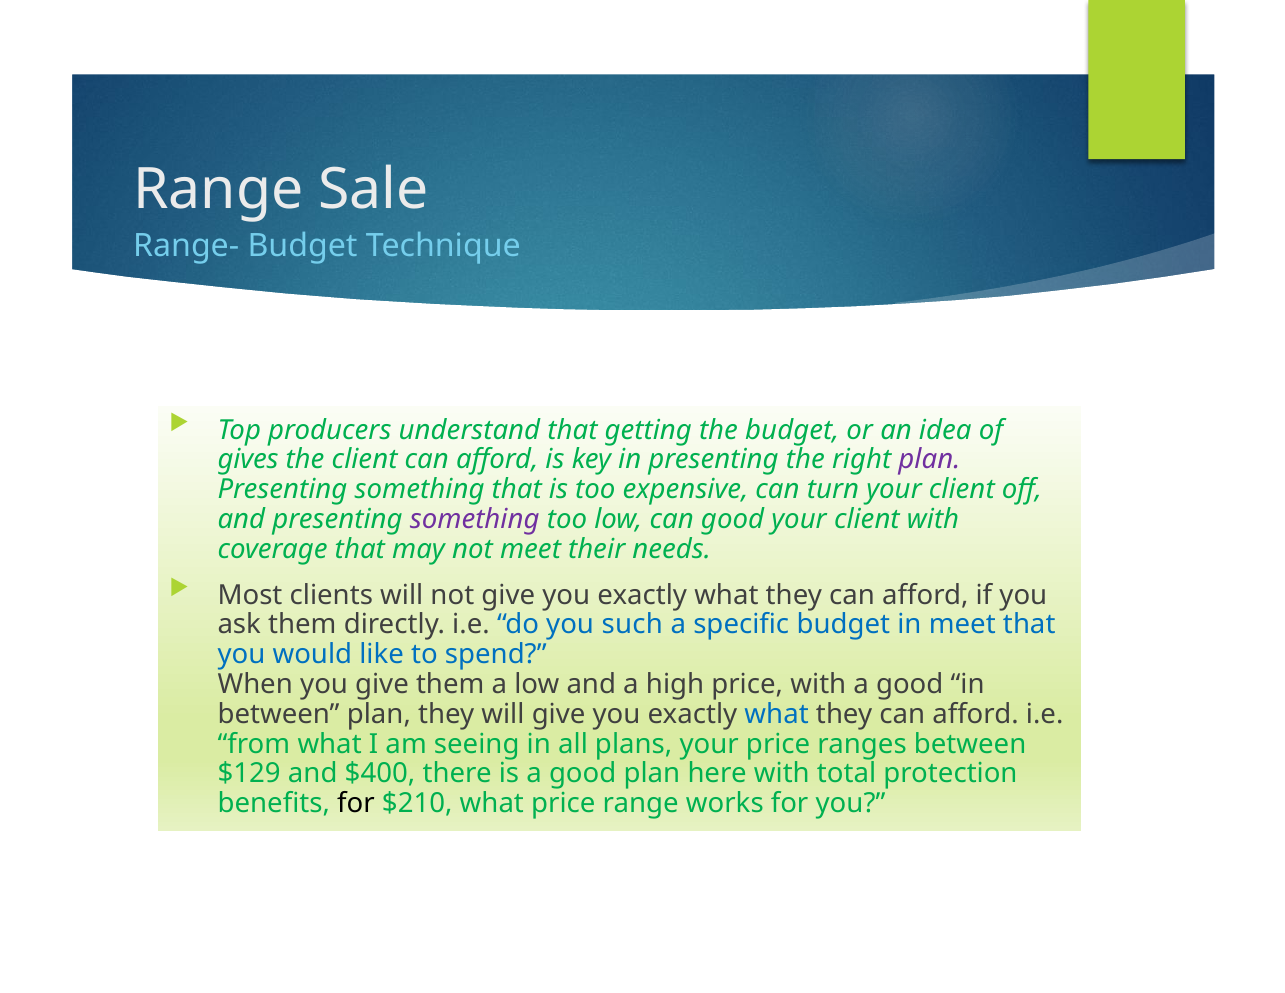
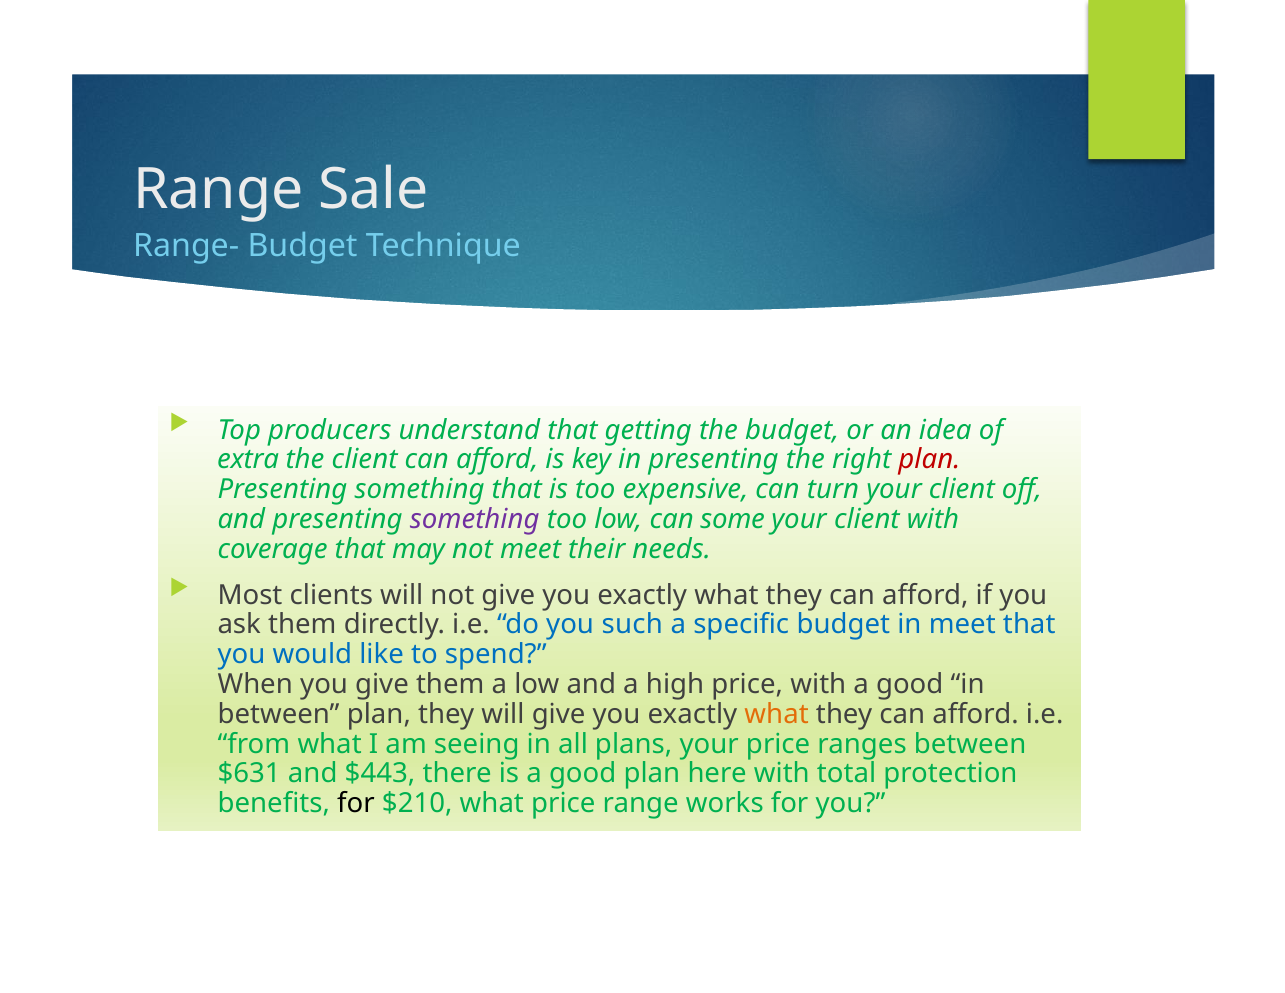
gives: gives -> extra
plan at (929, 460) colour: purple -> red
can good: good -> some
what at (777, 714) colour: blue -> orange
$129: $129 -> $631
$400: $400 -> $443
